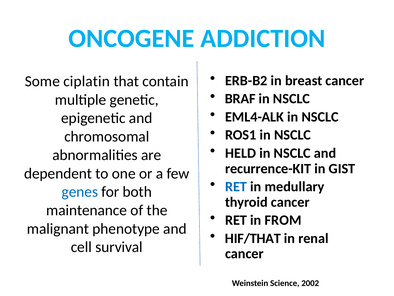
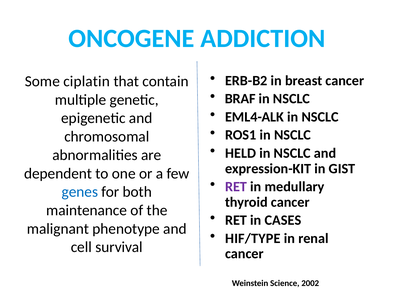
recurrence-KIT: recurrence-KIT -> expression-KIT
RET at (236, 186) colour: blue -> purple
FROM: FROM -> CASES
HIF/THAT: HIF/THAT -> HIF/TYPE
